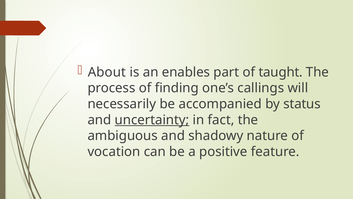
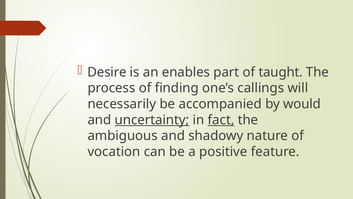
About: About -> Desire
status: status -> would
fact underline: none -> present
